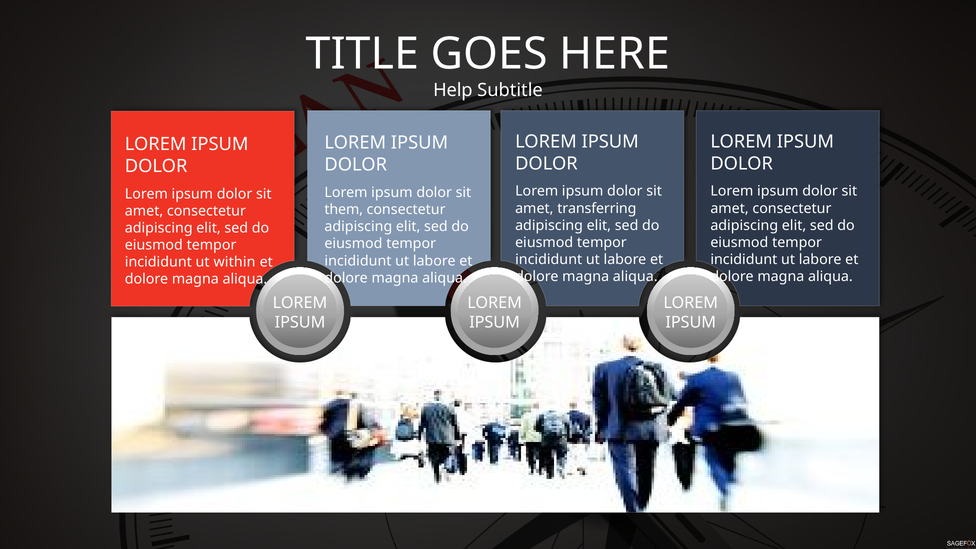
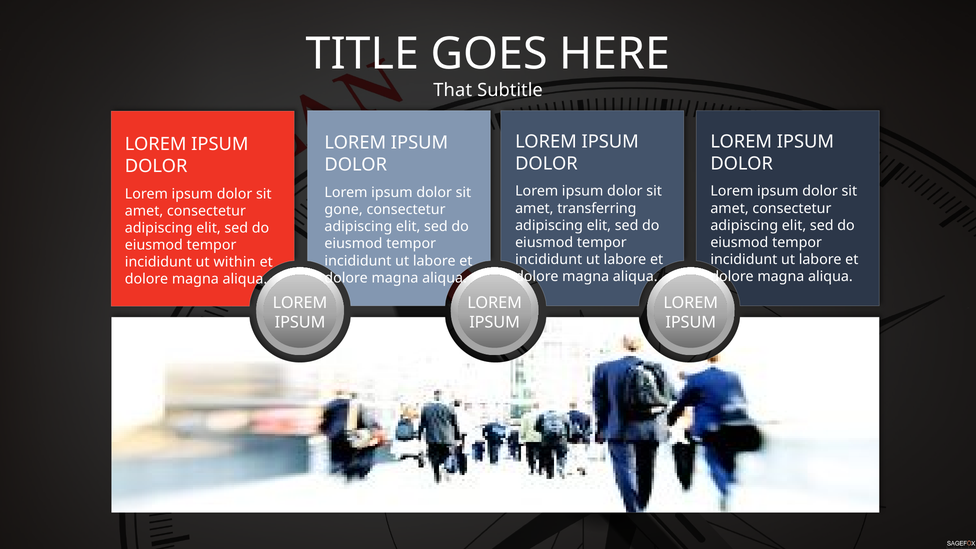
Help: Help -> That
them: them -> gone
